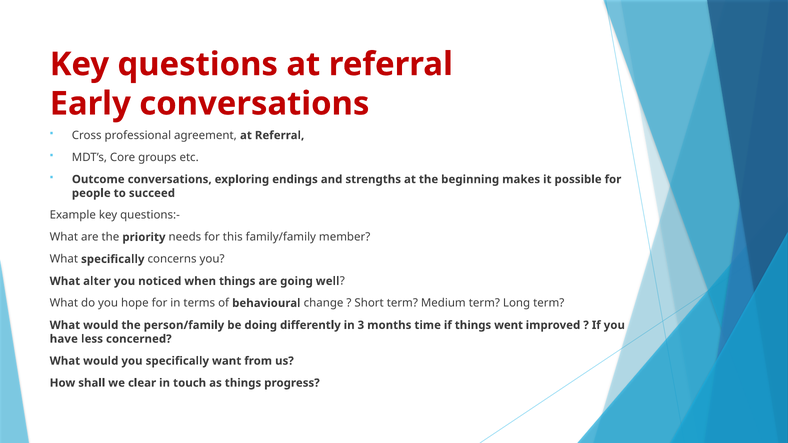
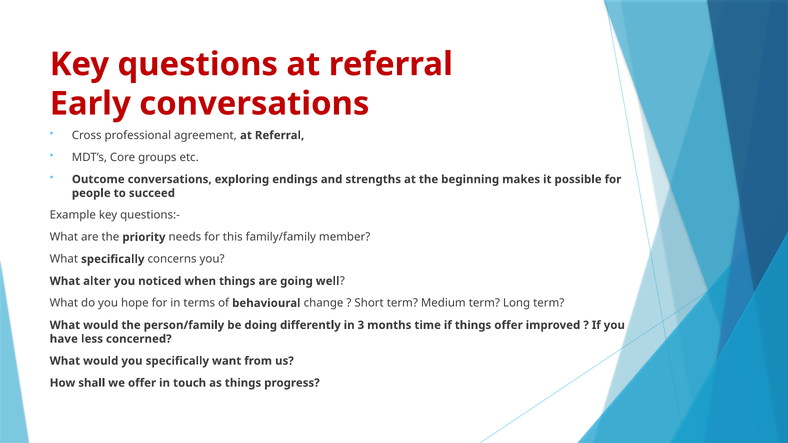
things went: went -> offer
we clear: clear -> offer
